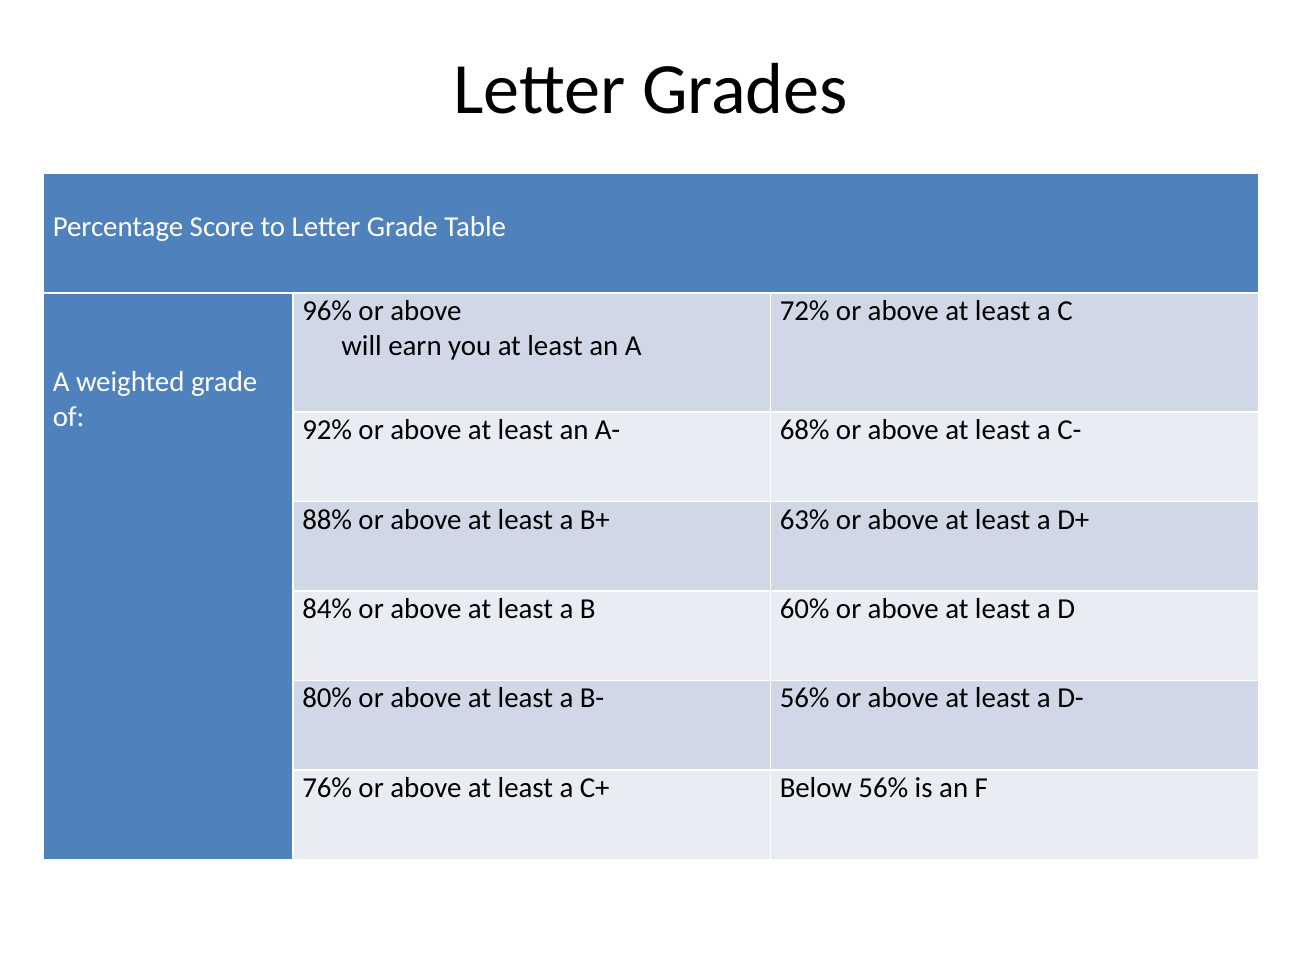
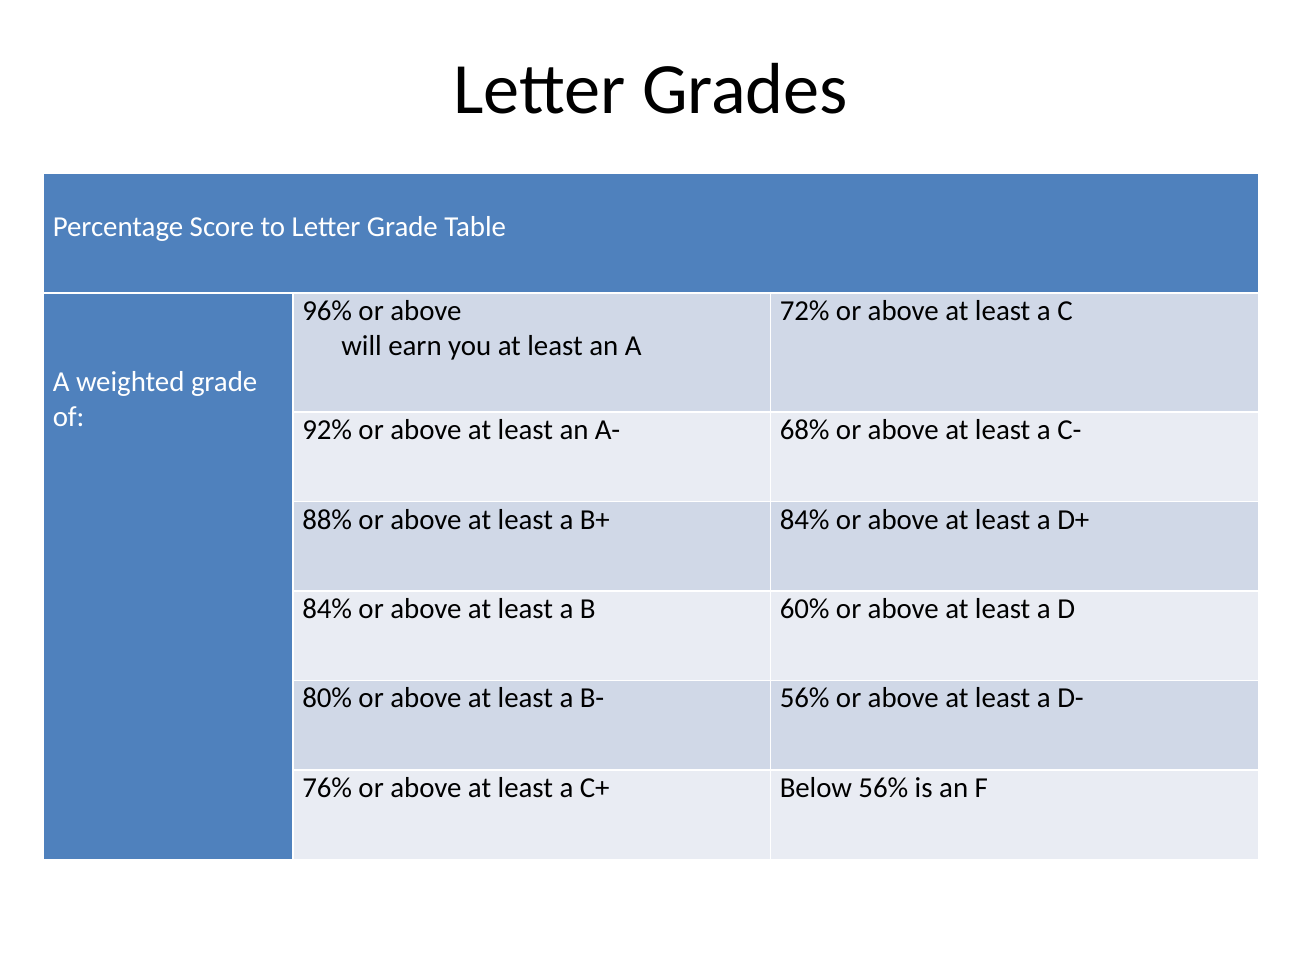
B+ 63%: 63% -> 84%
